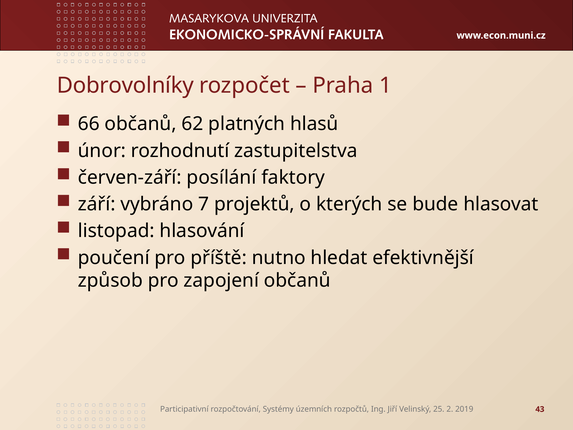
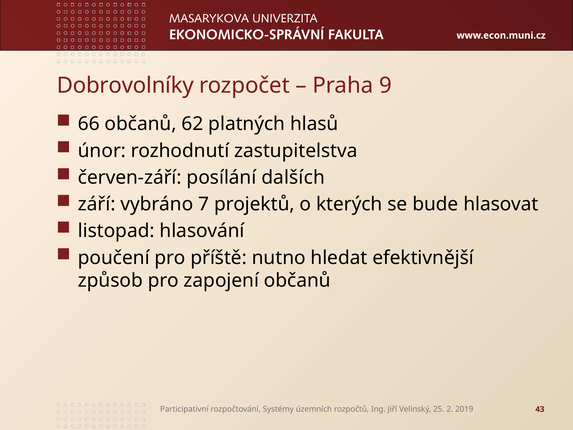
1: 1 -> 9
faktory: faktory -> dalších
